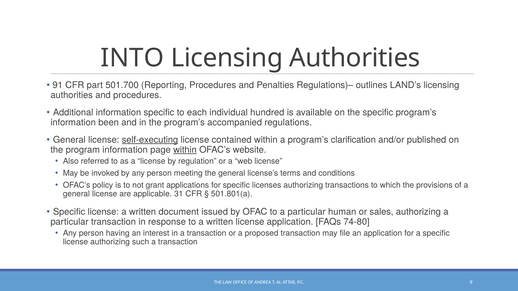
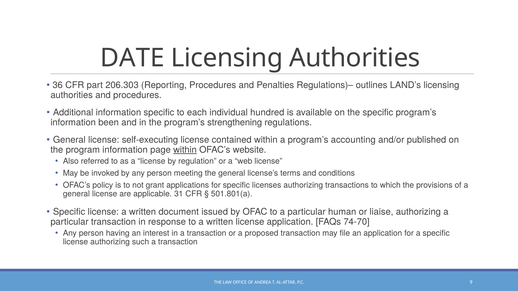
INTO: INTO -> DATE
91: 91 -> 36
501.700: 501.700 -> 206.303
accompanied: accompanied -> strengthening
self-executing underline: present -> none
clarification: clarification -> accounting
sales: sales -> liaise
74-80: 74-80 -> 74-70
